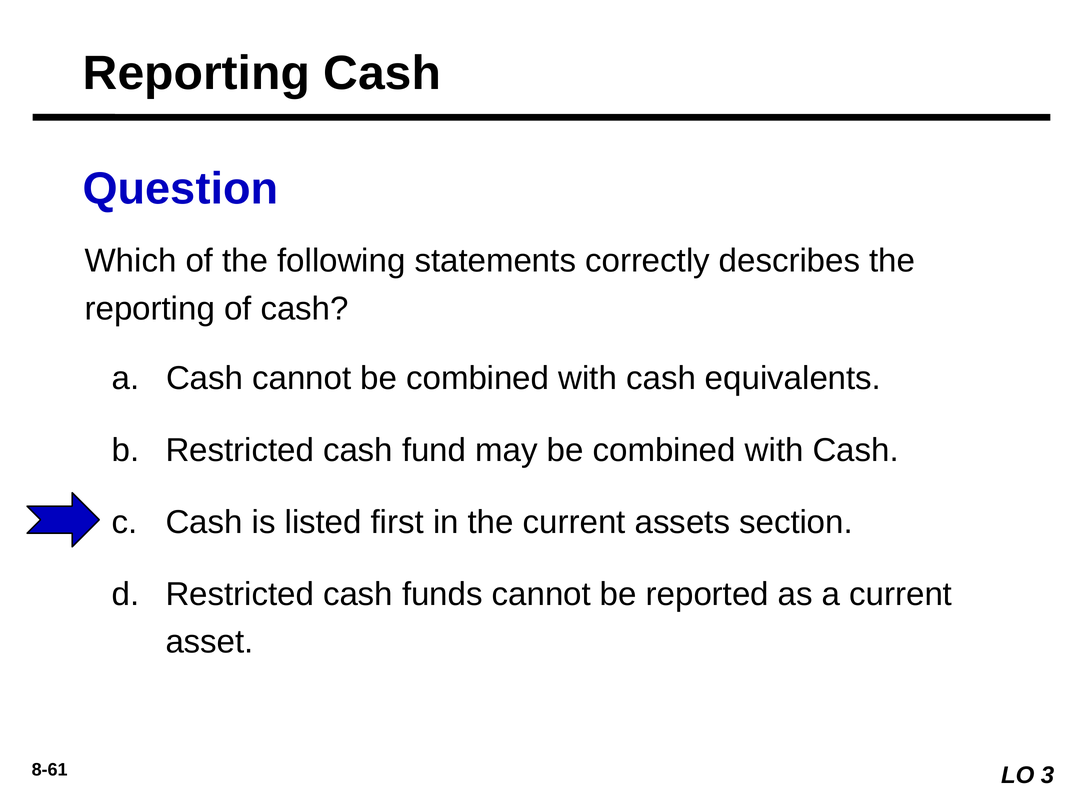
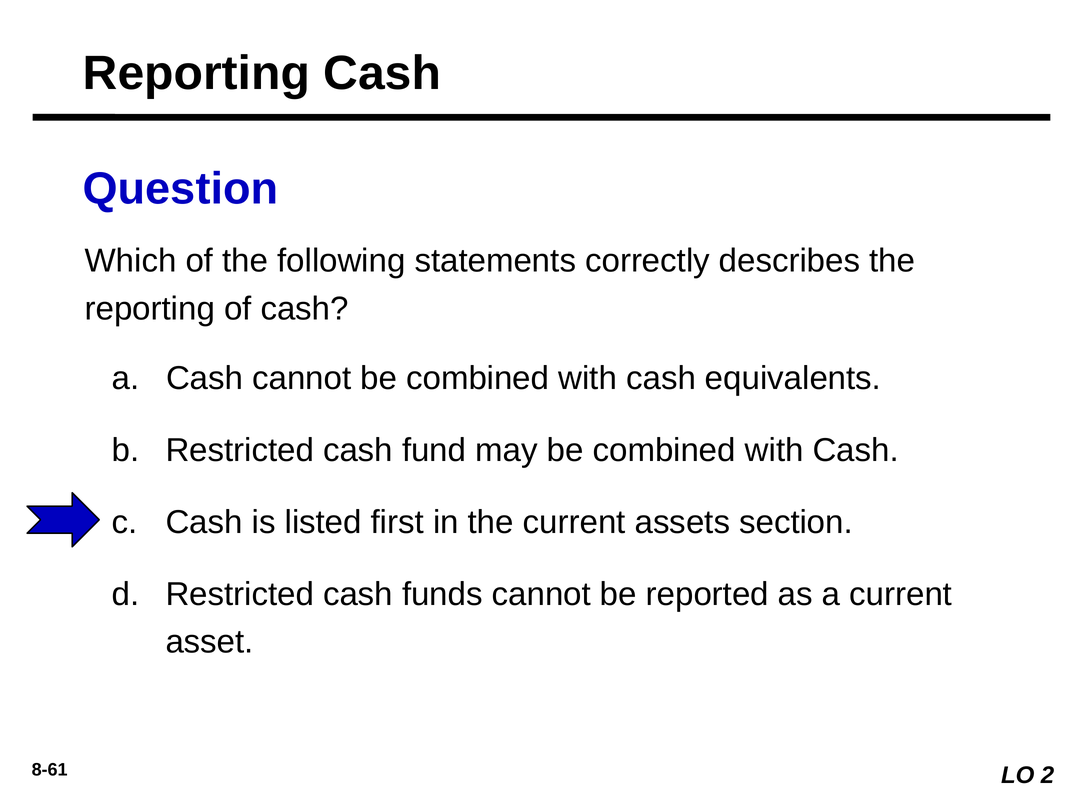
3: 3 -> 2
